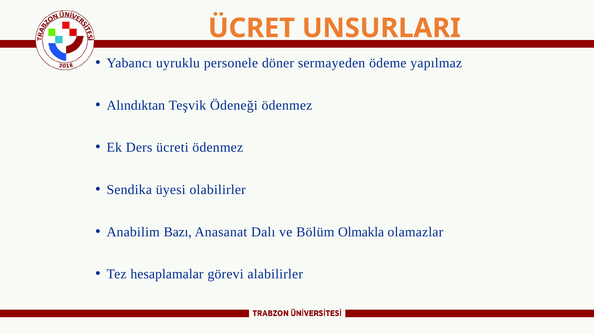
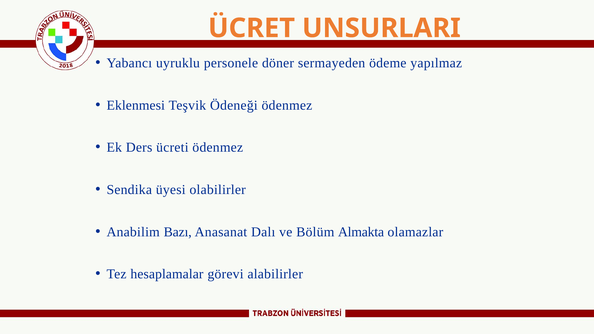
Alındıktan: Alındıktan -> Eklenmesi
Olmakla: Olmakla -> Almakta
